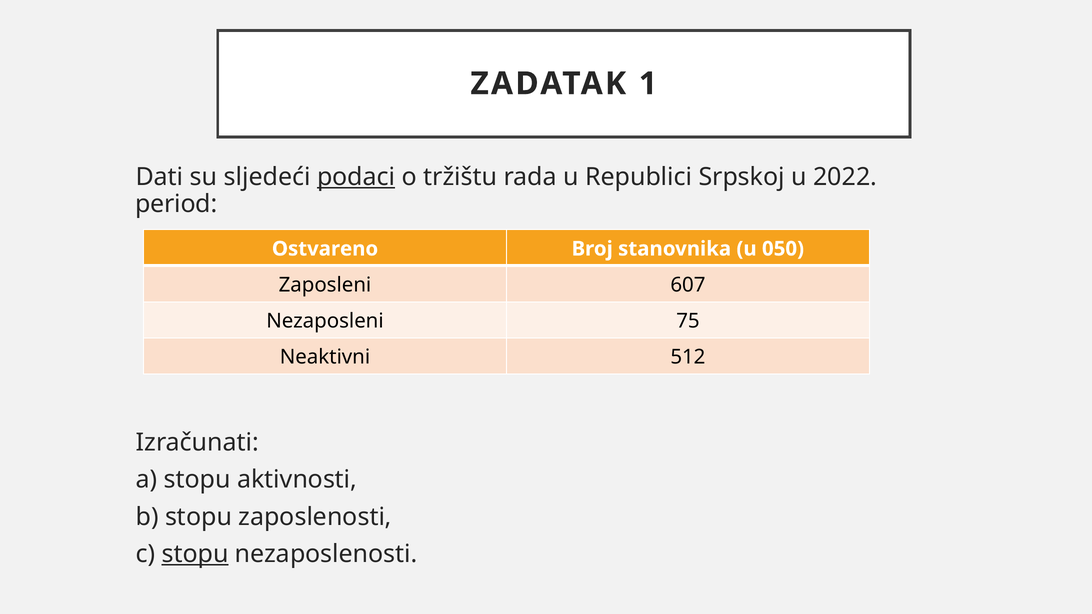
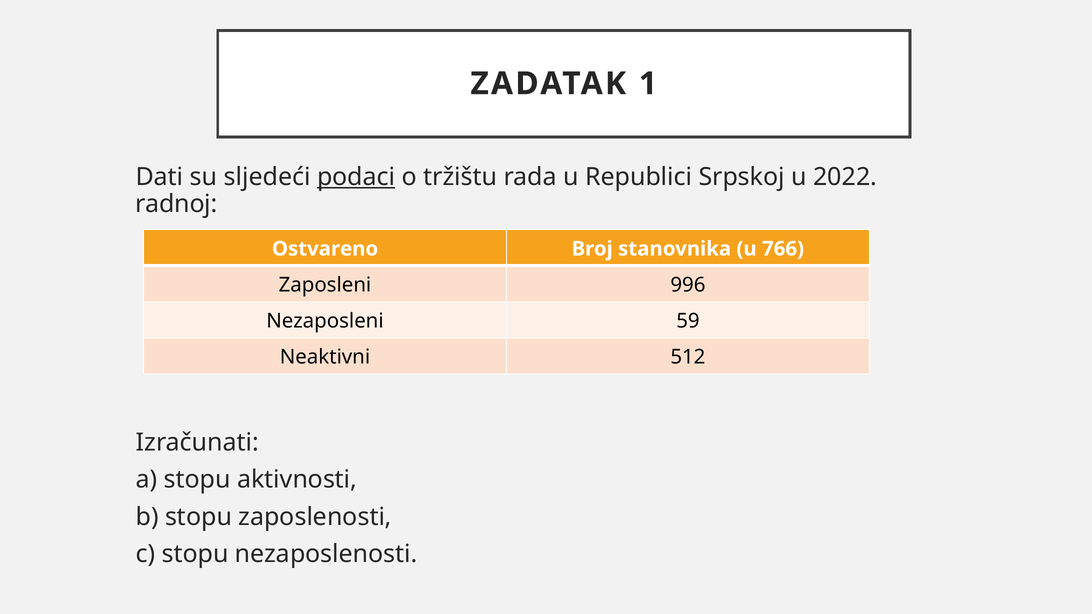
period: period -> radnoj
050: 050 -> 766
607: 607 -> 996
75: 75 -> 59
stopu at (195, 554) underline: present -> none
